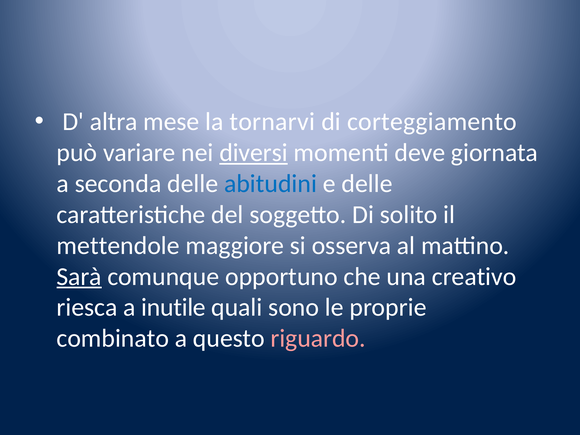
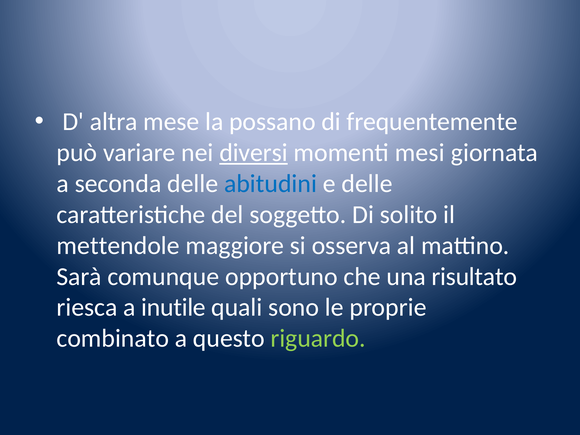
tornarvi: tornarvi -> possano
corteggiamento: corteggiamento -> frequentemente
deve: deve -> mesi
Sarà underline: present -> none
creativo: creativo -> risultato
riguardo colour: pink -> light green
